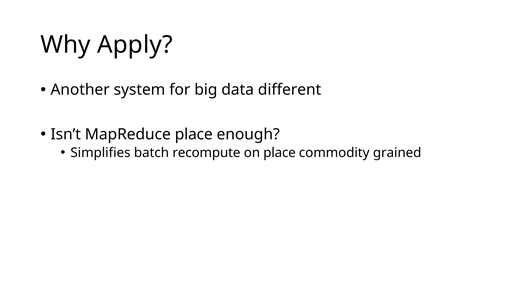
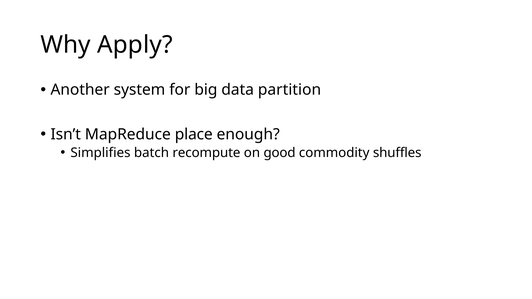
different: different -> partition
on place: place -> good
grained: grained -> shuffles
